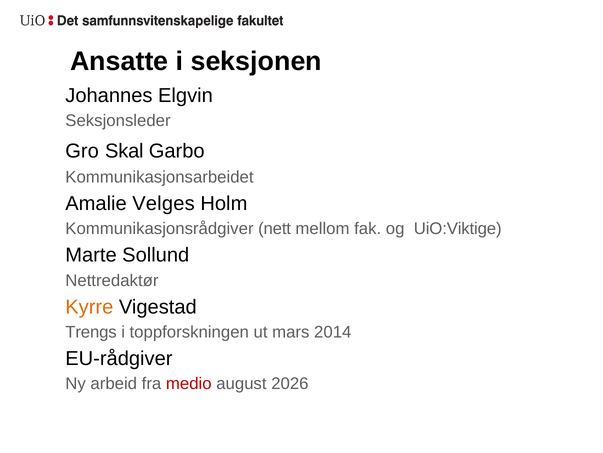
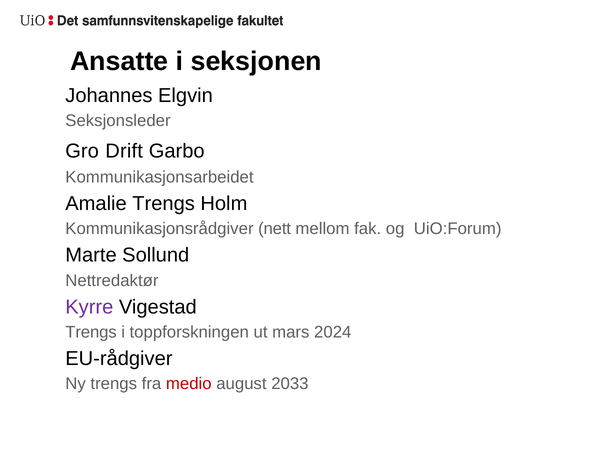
Skal: Skal -> Drift
Amalie Velges: Velges -> Trengs
UiO:Viktige: UiO:Viktige -> UiO:Forum
Kyrre colour: orange -> purple
2014: 2014 -> 2024
Ny arbeid: arbeid -> trengs
2026: 2026 -> 2033
